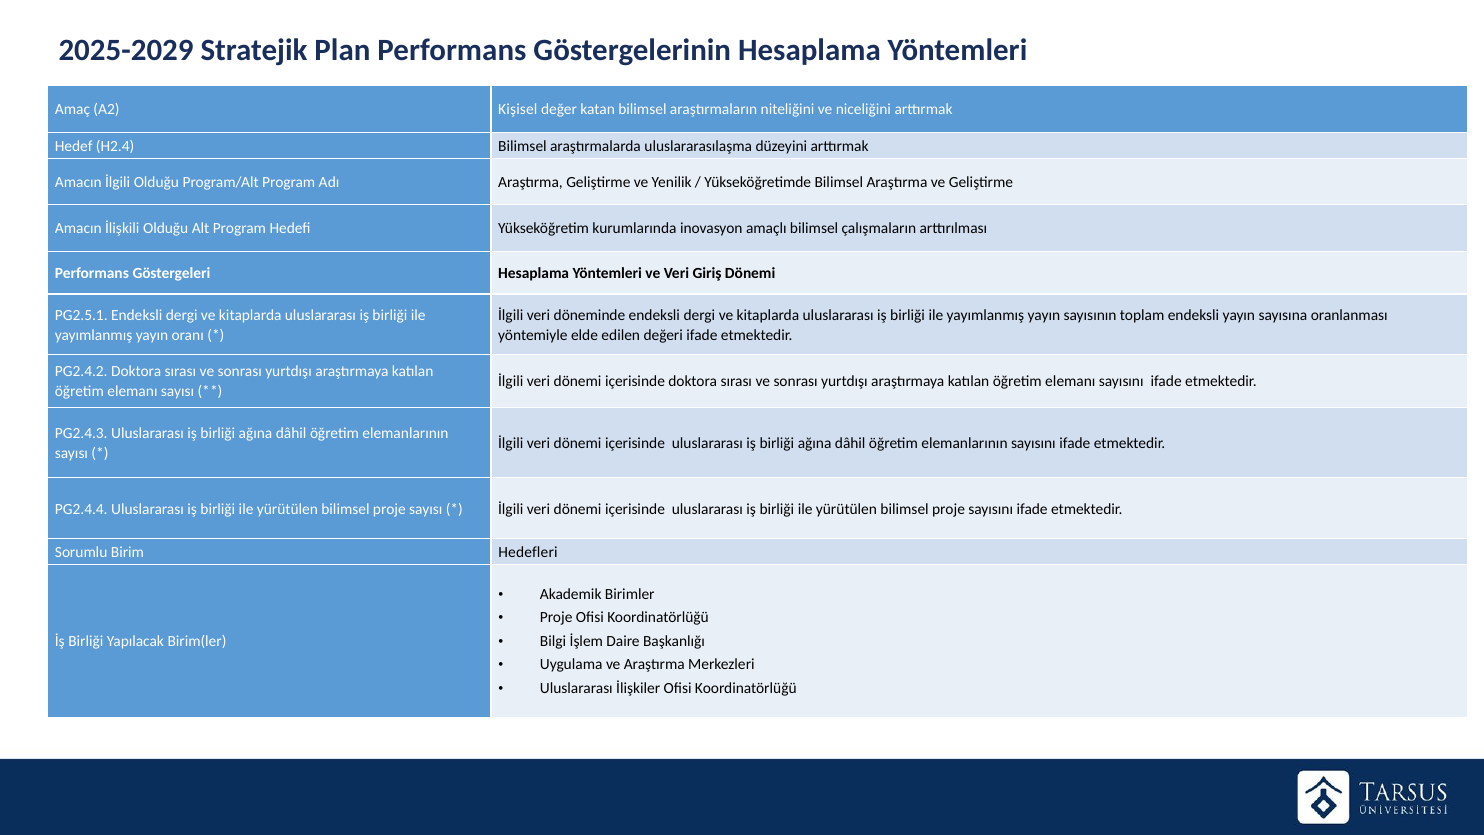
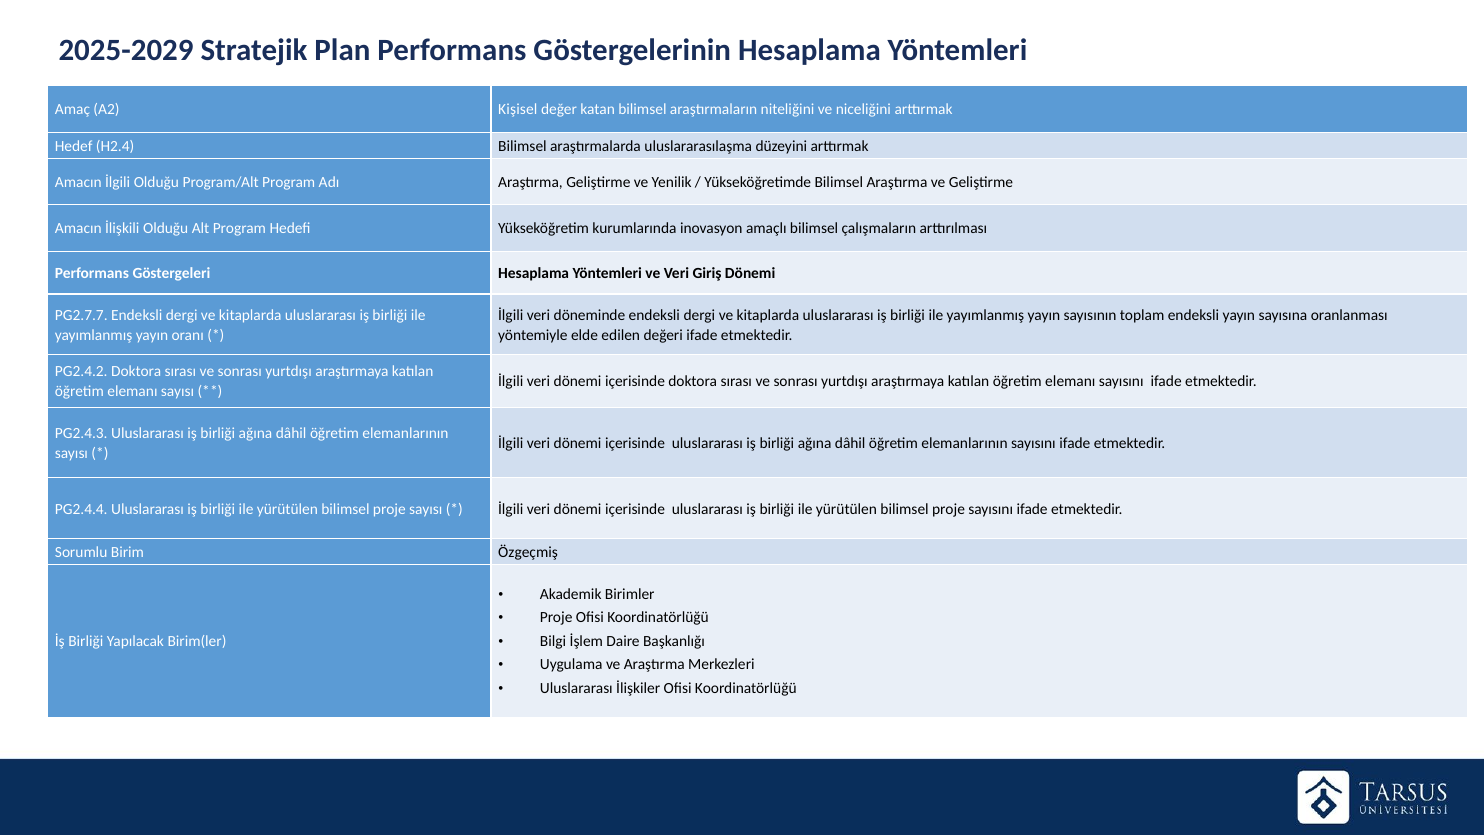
PG2.5.1: PG2.5.1 -> PG2.7.7
Hedefleri: Hedefleri -> Özgeçmiş
